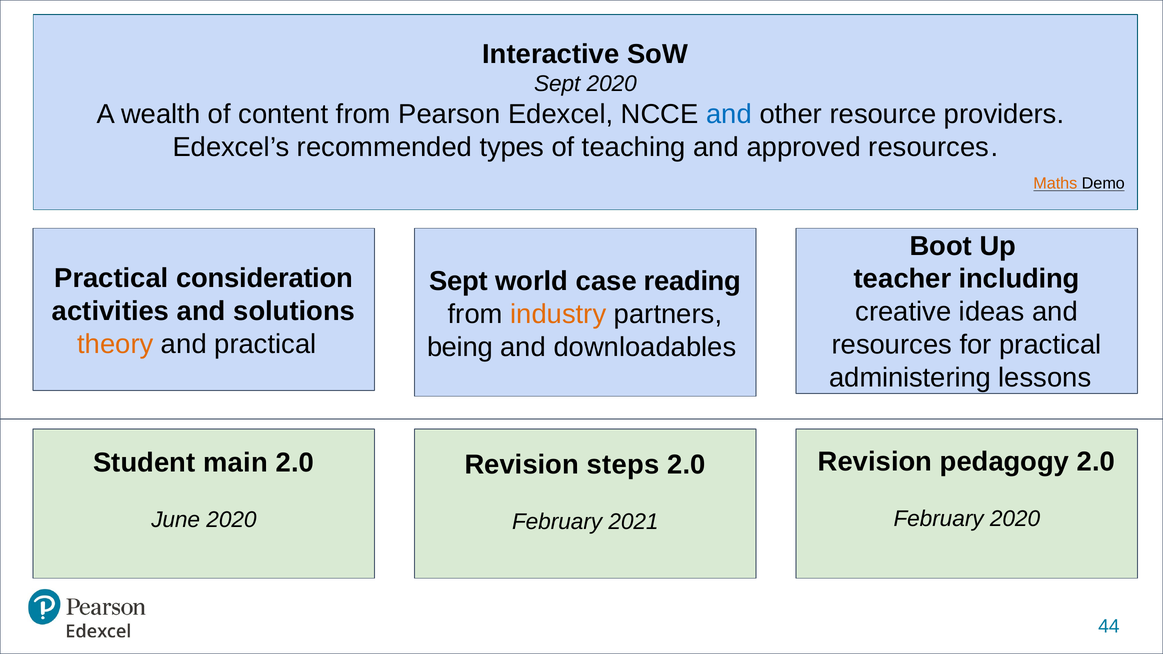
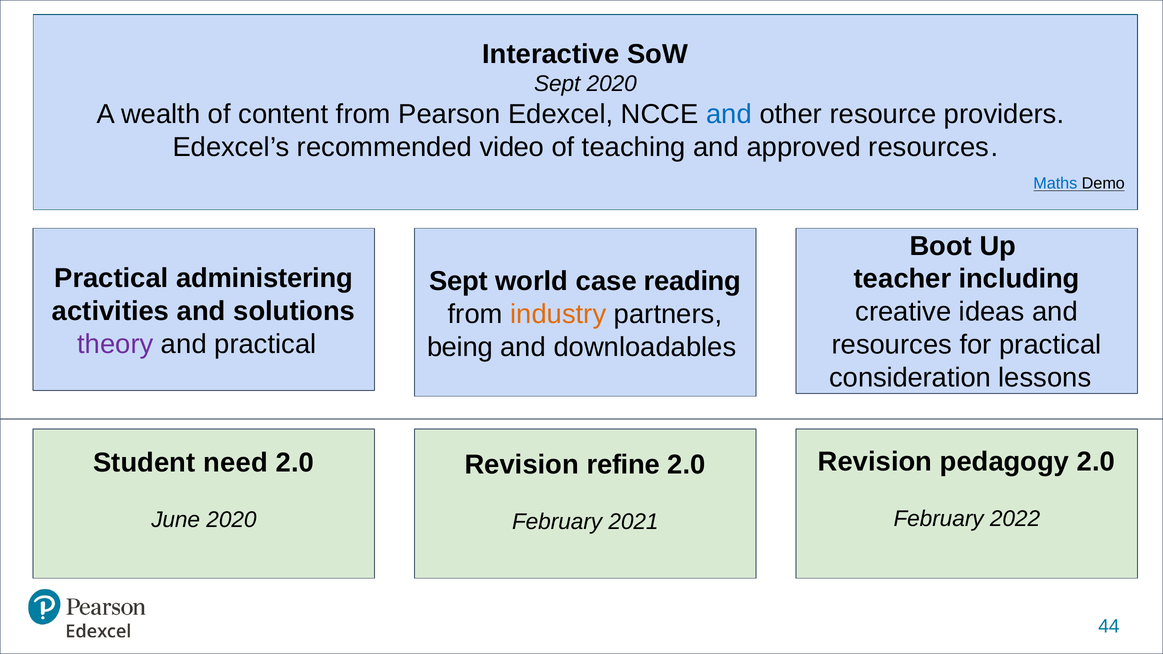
types: types -> video
Maths colour: orange -> blue
consideration: consideration -> administering
theory colour: orange -> purple
administering: administering -> consideration
main: main -> need
steps: steps -> refine
February 2020: 2020 -> 2022
